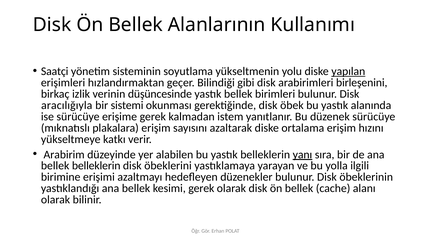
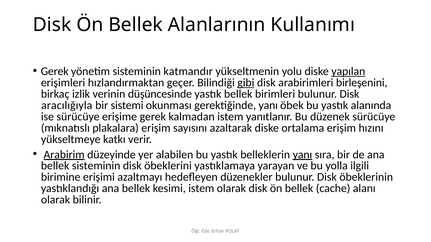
Saatçi at (55, 71): Saatçi -> Gerek
soyutlama: soyutlama -> katmandır
gibi underline: none -> present
gerektiğinde disk: disk -> yanı
Arabirim underline: none -> present
bellek belleklerin: belleklerin -> sisteminin
kesimi gerek: gerek -> istem
